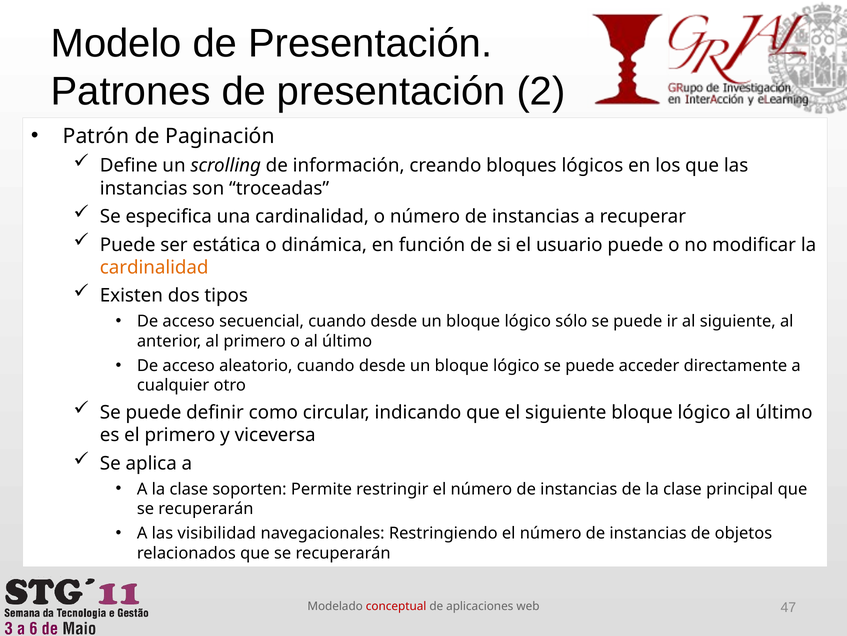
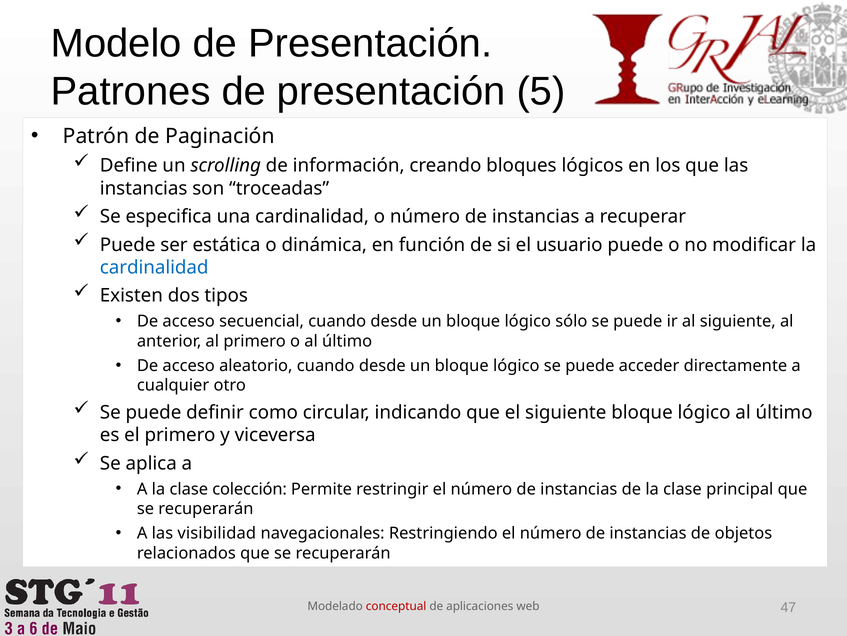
2: 2 -> 5
cardinalidad at (154, 267) colour: orange -> blue
soporten: soporten -> colección
